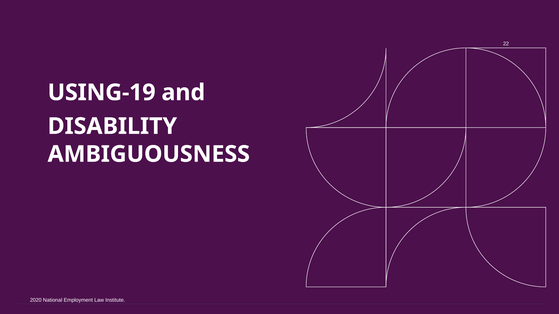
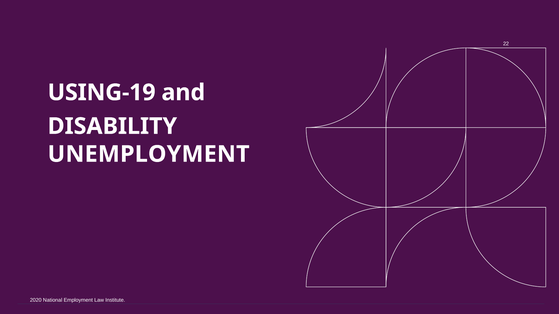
AMBIGUOUSNESS: AMBIGUOUSNESS -> UNEMPLOYMENT
